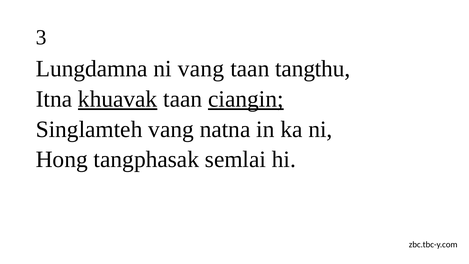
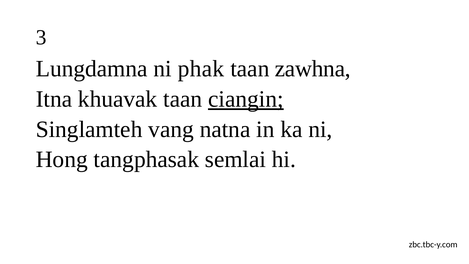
ni vang: vang -> phak
tangthu: tangthu -> zawhna
khuavak underline: present -> none
